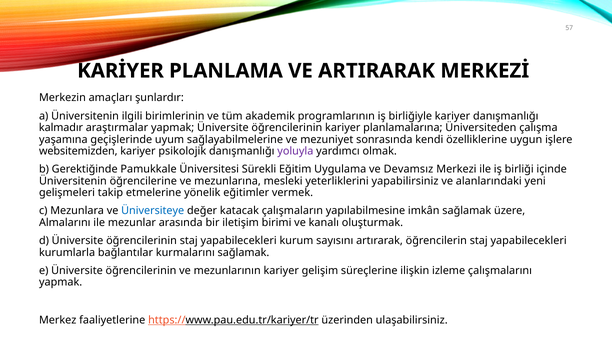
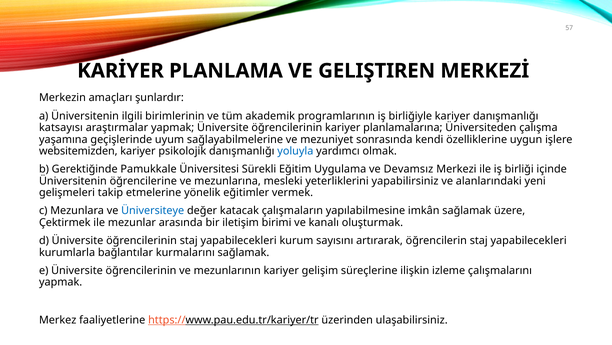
ARTIRARAK: ARTIRARAK -> GELIŞTIREN
kalmadır: kalmadır -> katsayısı
yoluyla colour: purple -> blue
Almalarını: Almalarını -> Çektirmek
